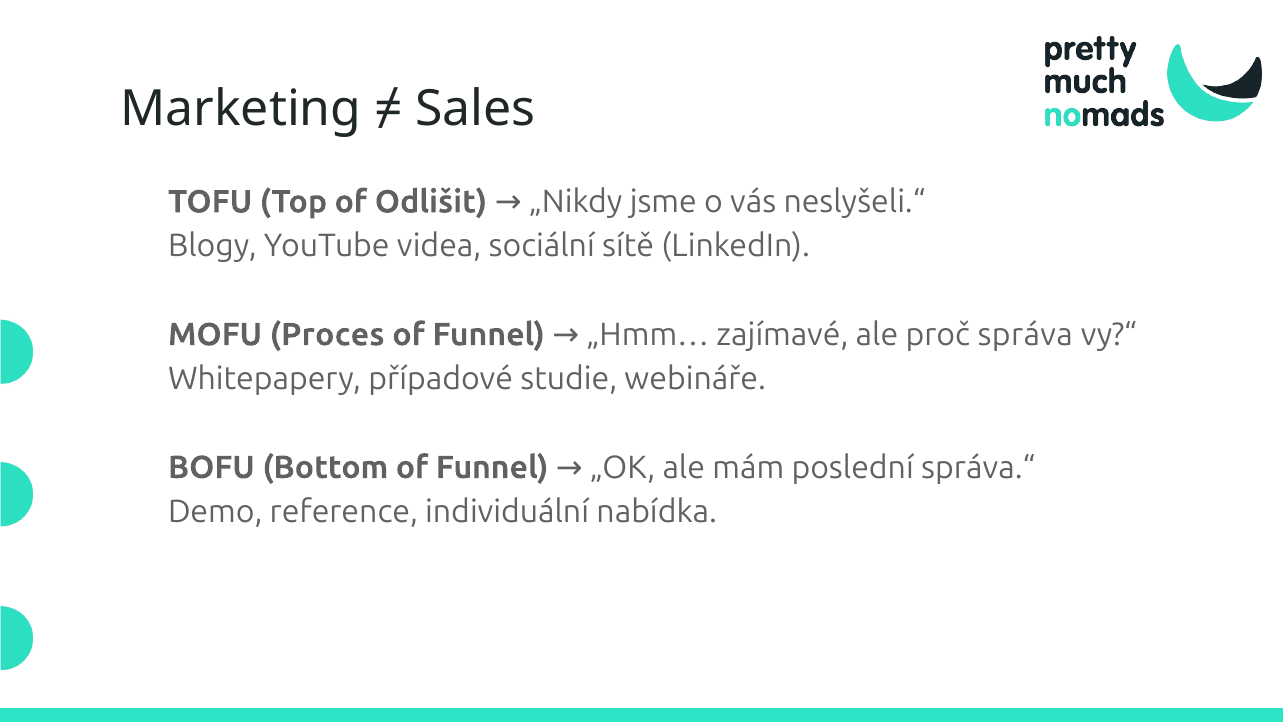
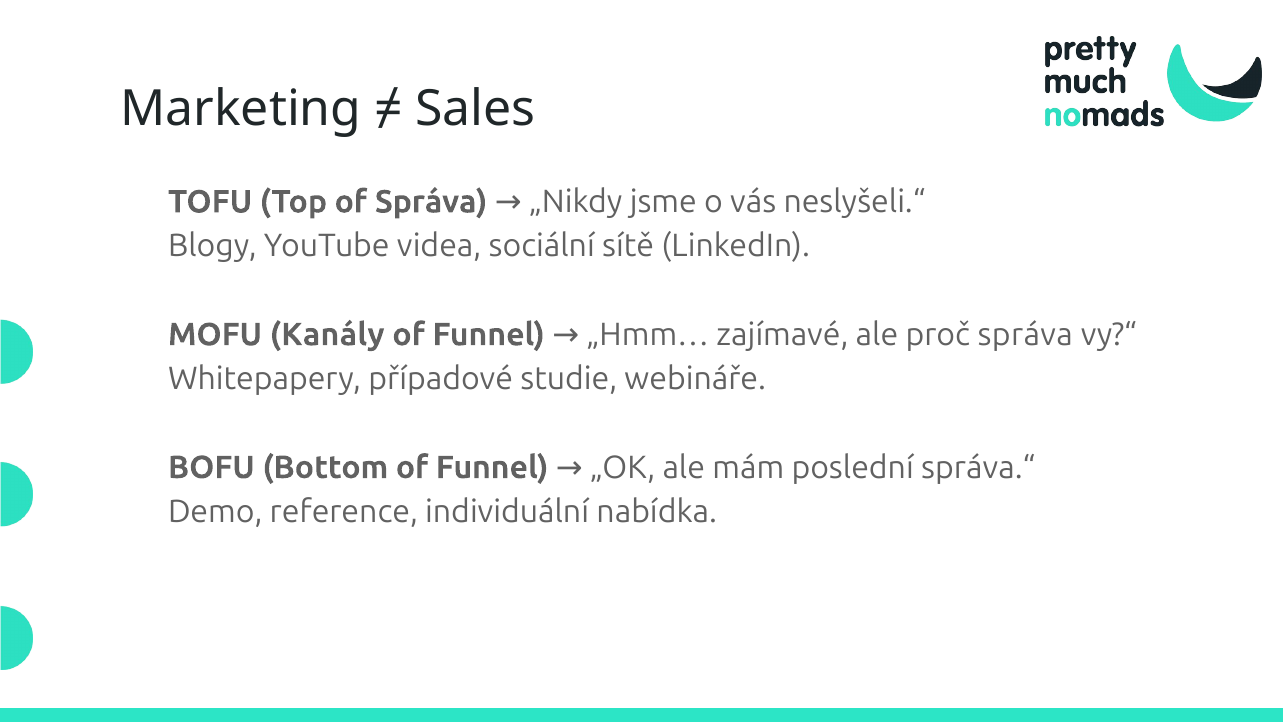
of Odlišit: Odlišit -> Správa
Proces: Proces -> Kanály
